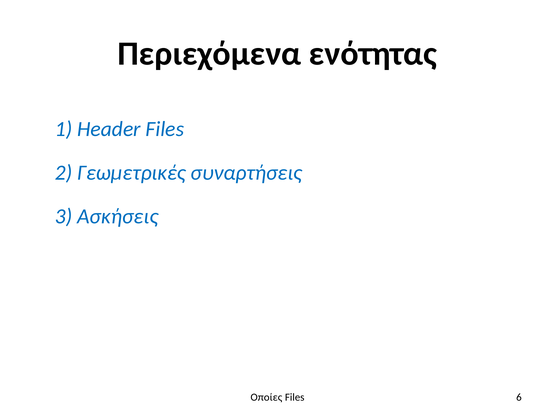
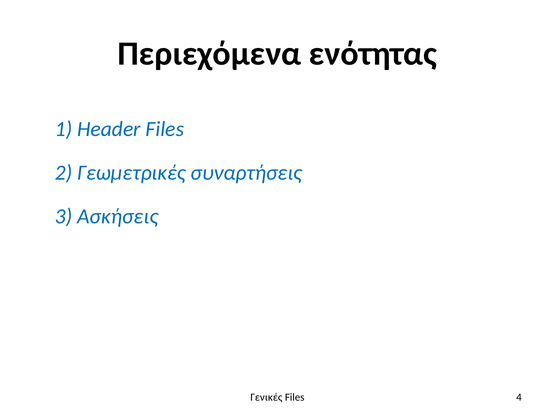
Οποίες: Οποίες -> Γενικές
6: 6 -> 4
